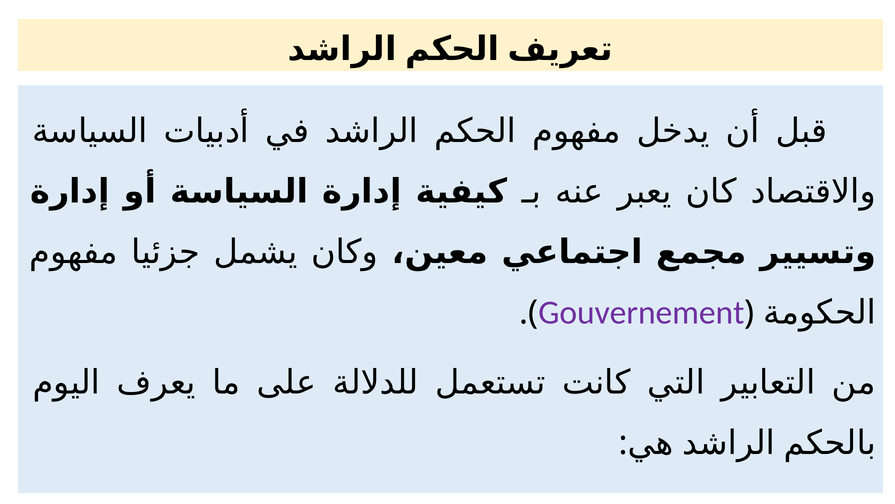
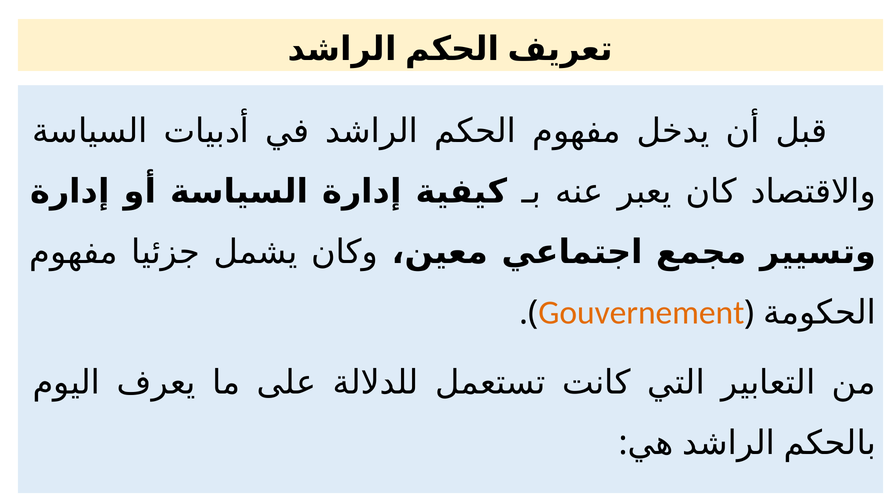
Gouvernement colour: purple -> orange
